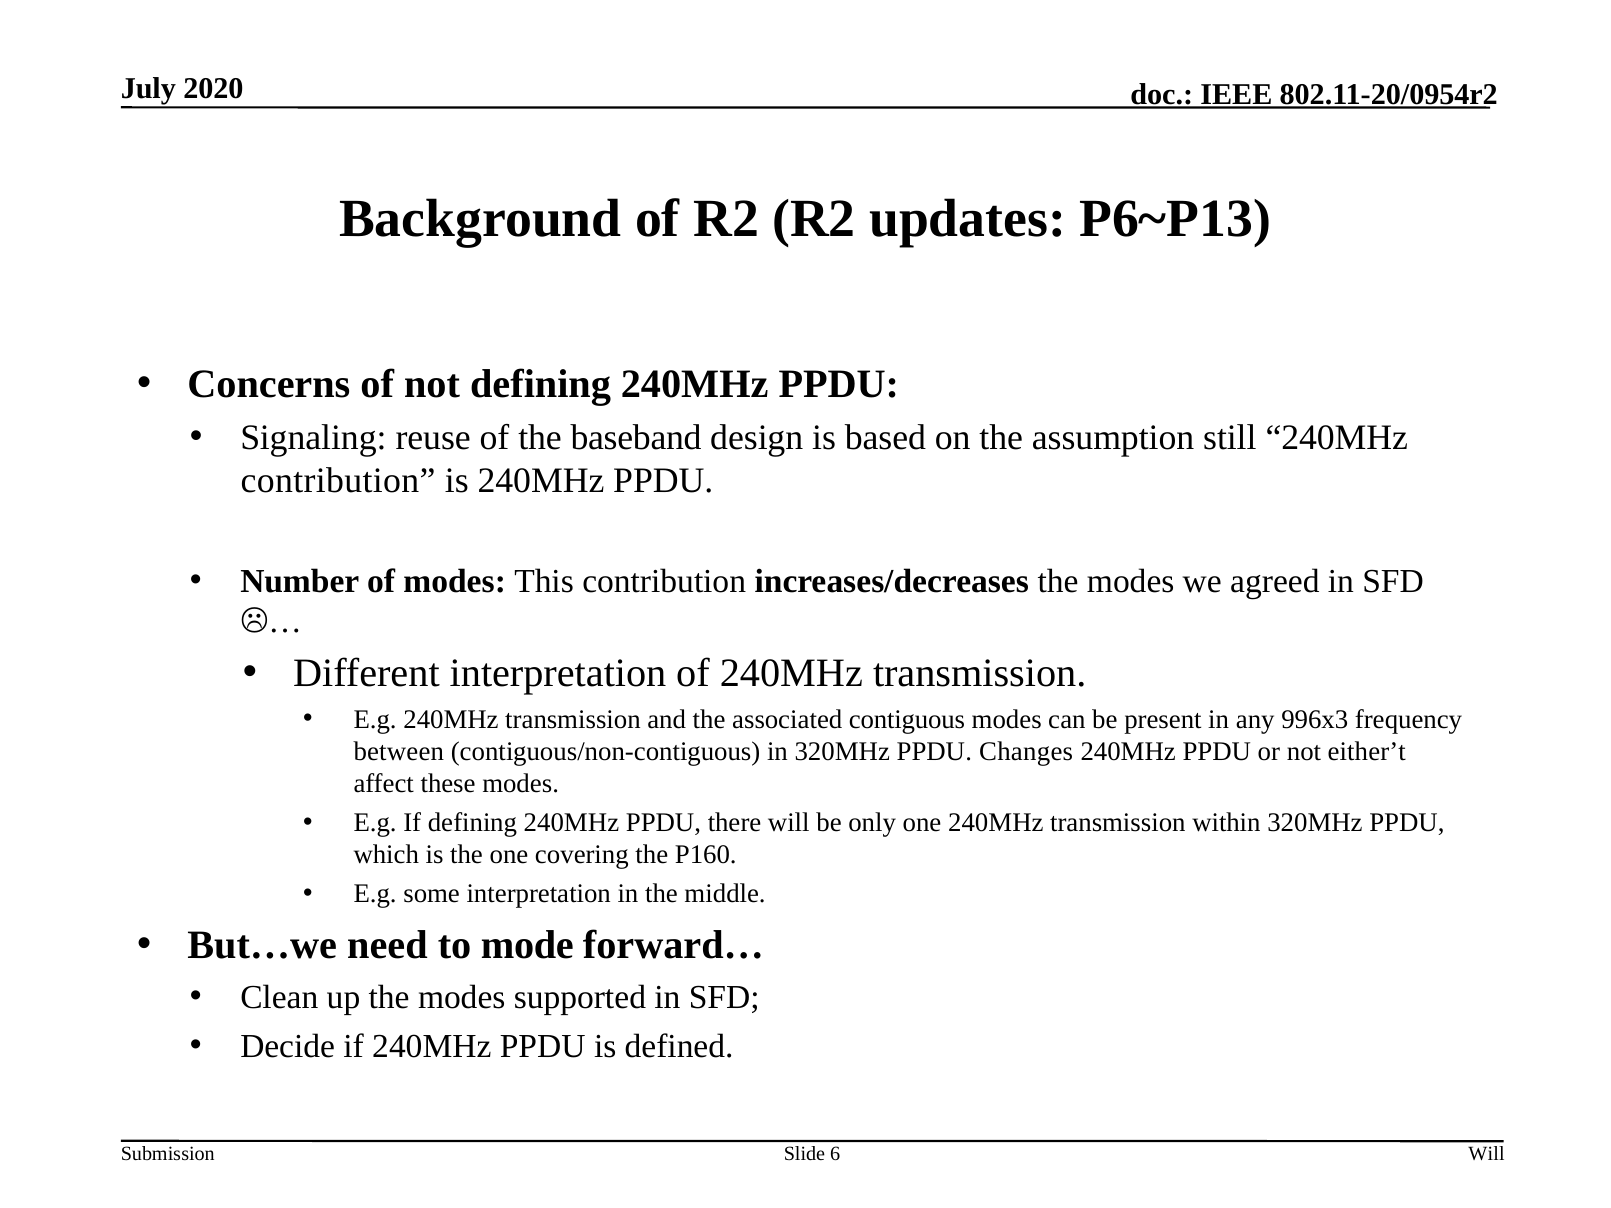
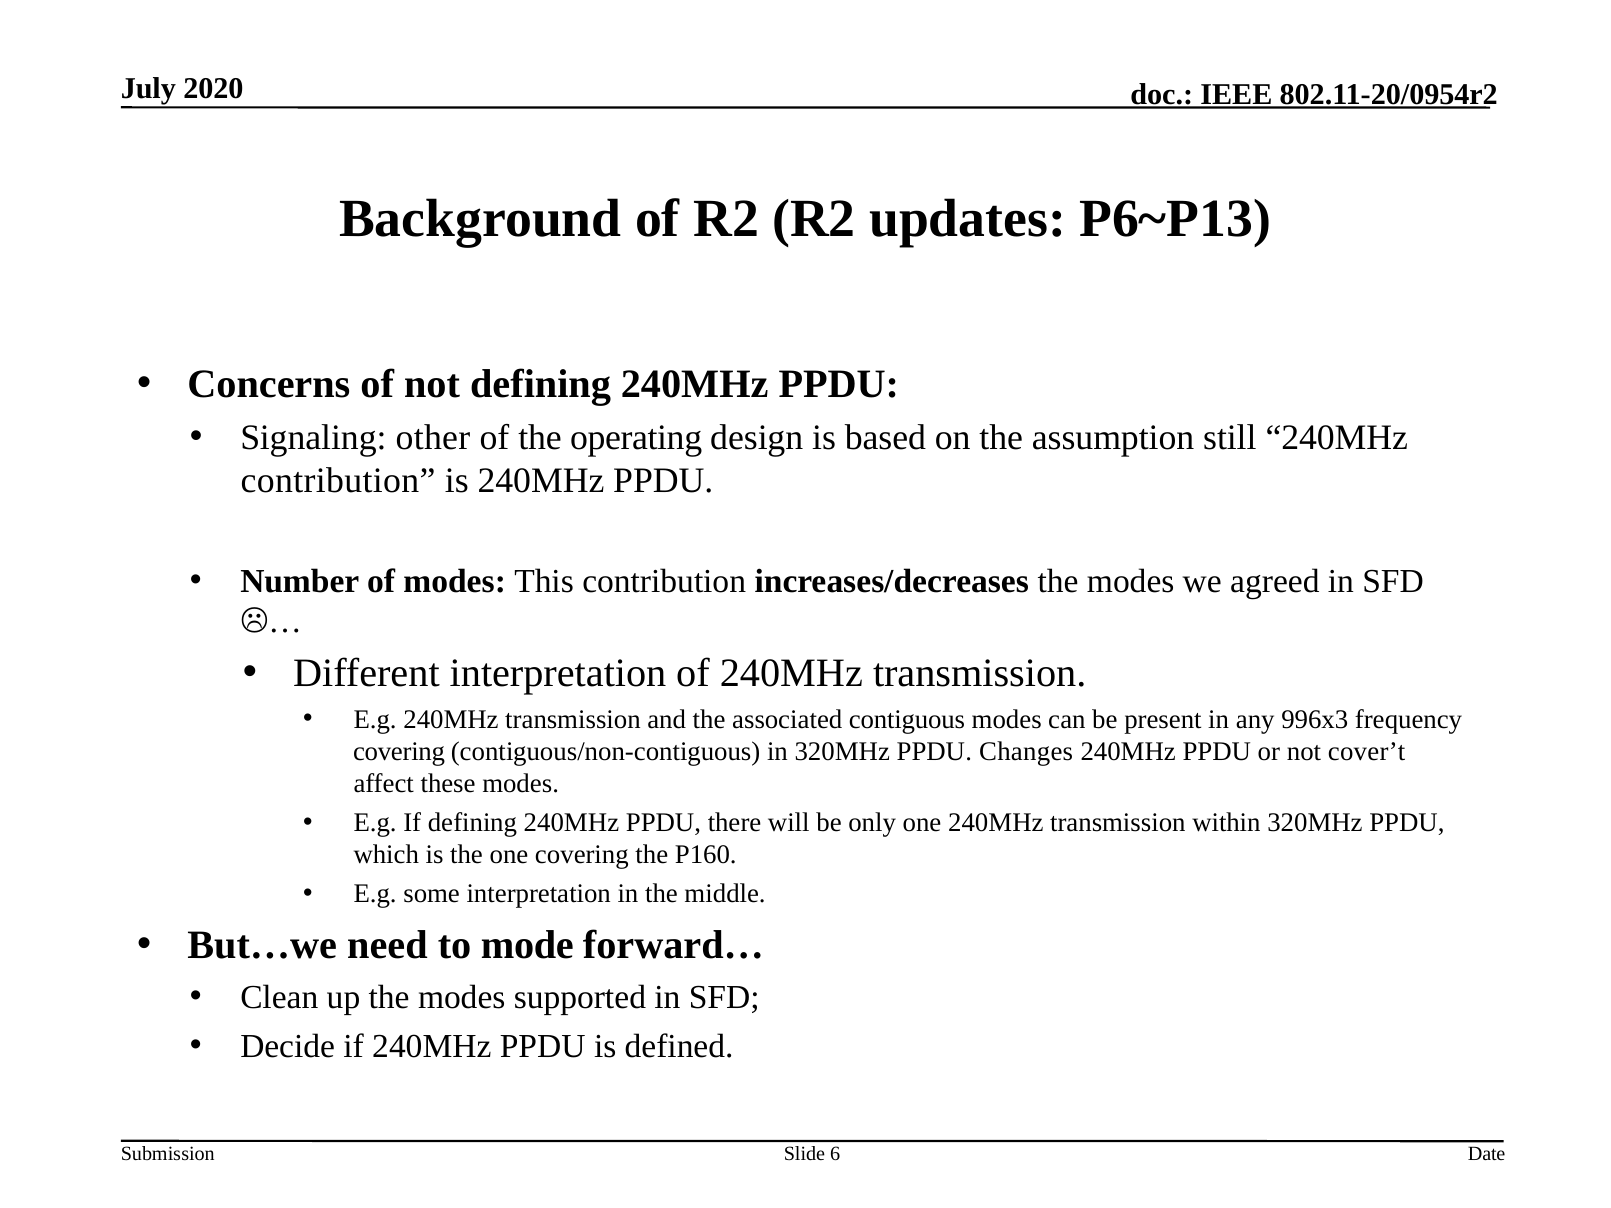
reuse: reuse -> other
baseband: baseband -> operating
between at (399, 752): between -> covering
either’t: either’t -> cover’t
6 Will: Will -> Date
